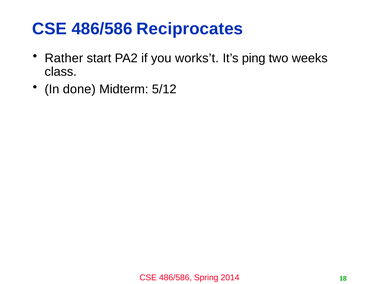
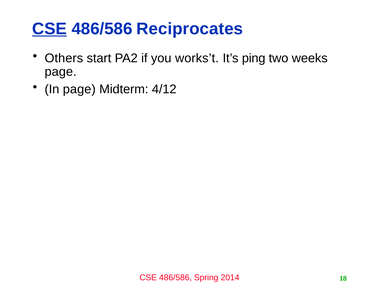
CSE at (50, 29) underline: none -> present
Rather: Rather -> Others
class at (61, 72): class -> page
In done: done -> page
5/12: 5/12 -> 4/12
